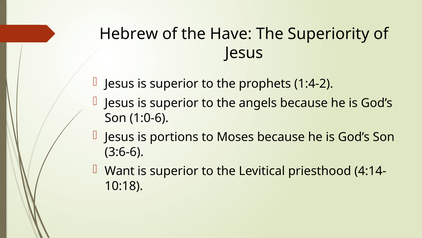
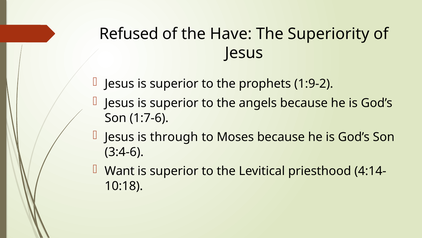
Hebrew: Hebrew -> Refused
1:4-2: 1:4-2 -> 1:9-2
1:0-6: 1:0-6 -> 1:7-6
portions: portions -> through
3:6-6: 3:6-6 -> 3:4-6
